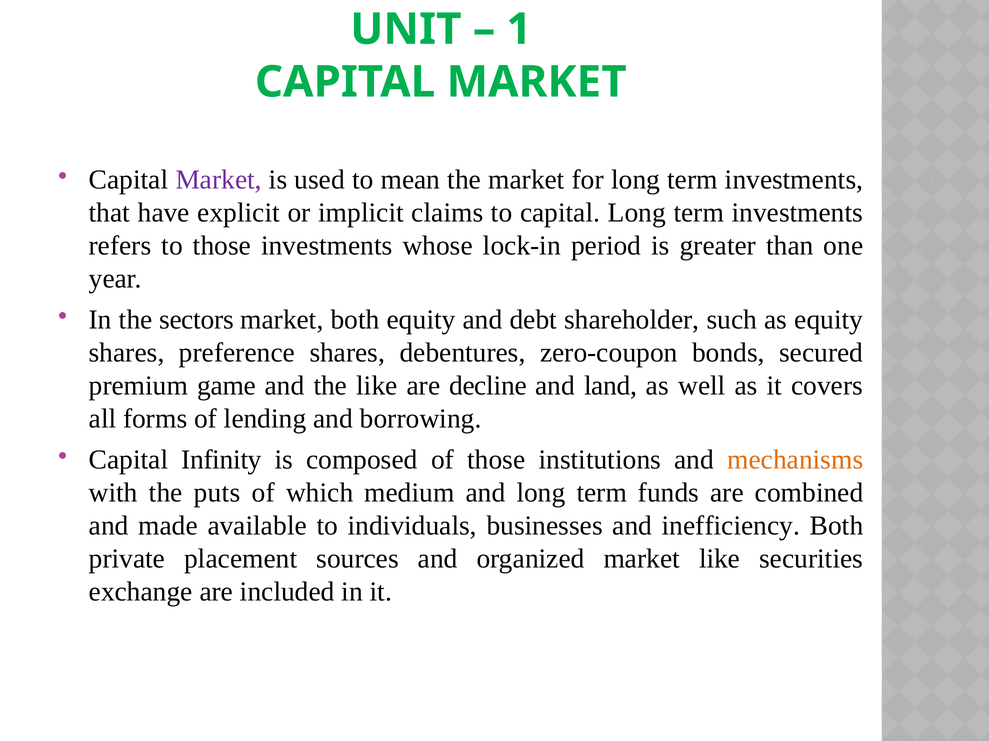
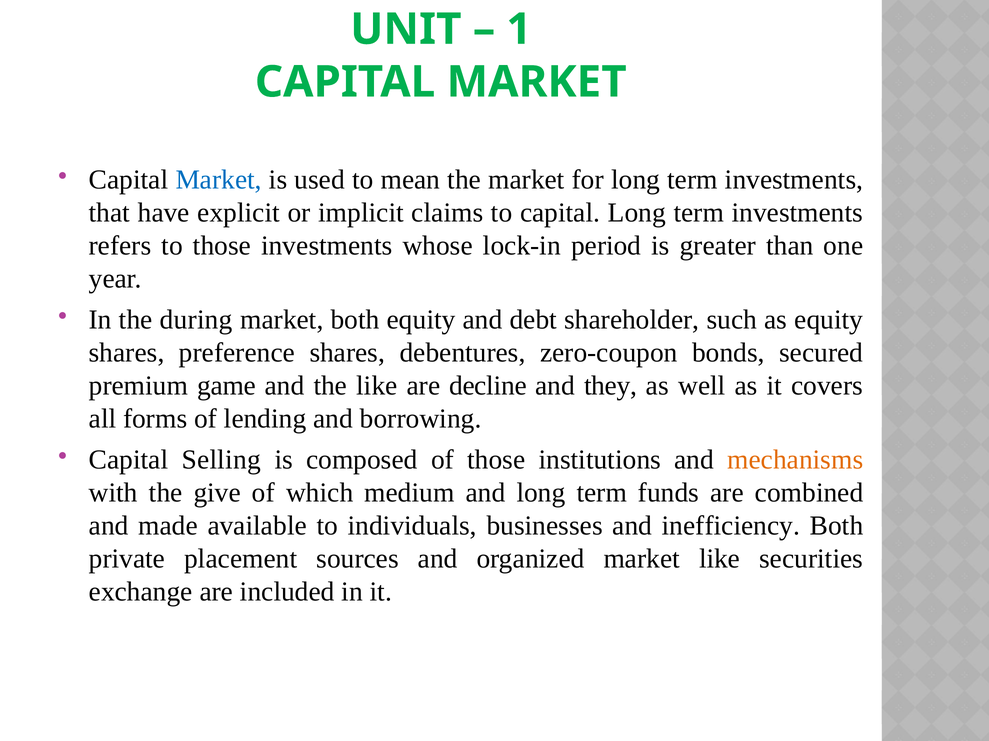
Market at (219, 180) colour: purple -> blue
sectors: sectors -> during
land: land -> they
Infinity: Infinity -> Selling
puts: puts -> give
